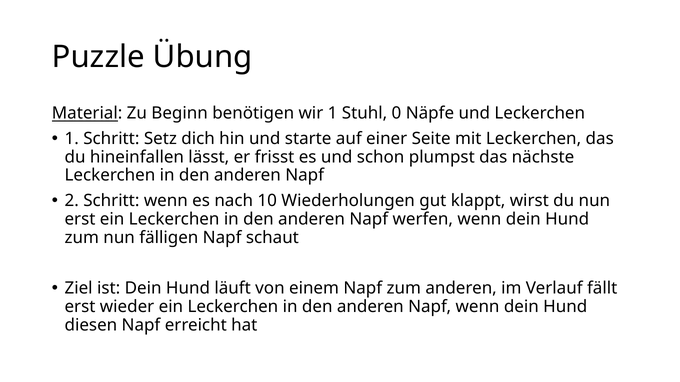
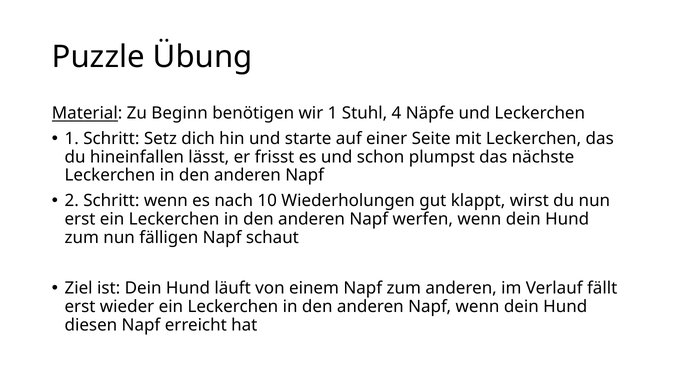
0: 0 -> 4
